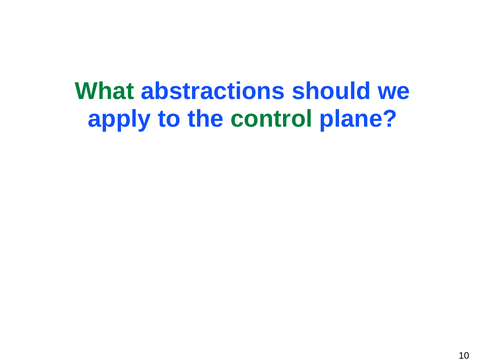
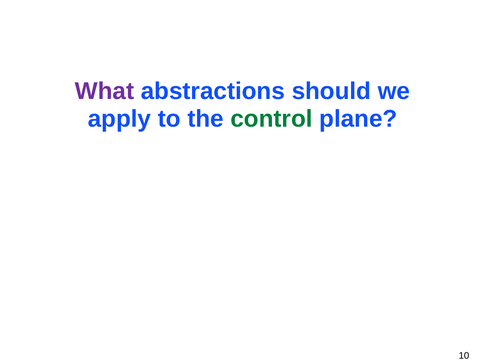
What colour: green -> purple
